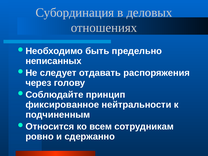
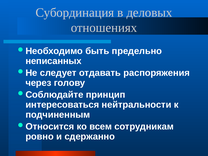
фиксированное: фиксированное -> интересоваться
